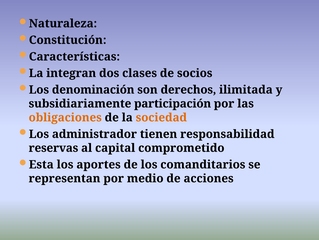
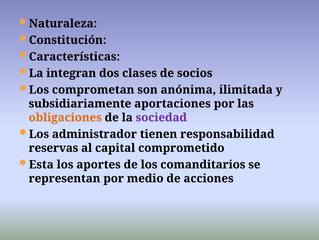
denominación: denominación -> comprometan
derechos: derechos -> anónima
participación: participación -> aportaciones
sociedad colour: orange -> purple
